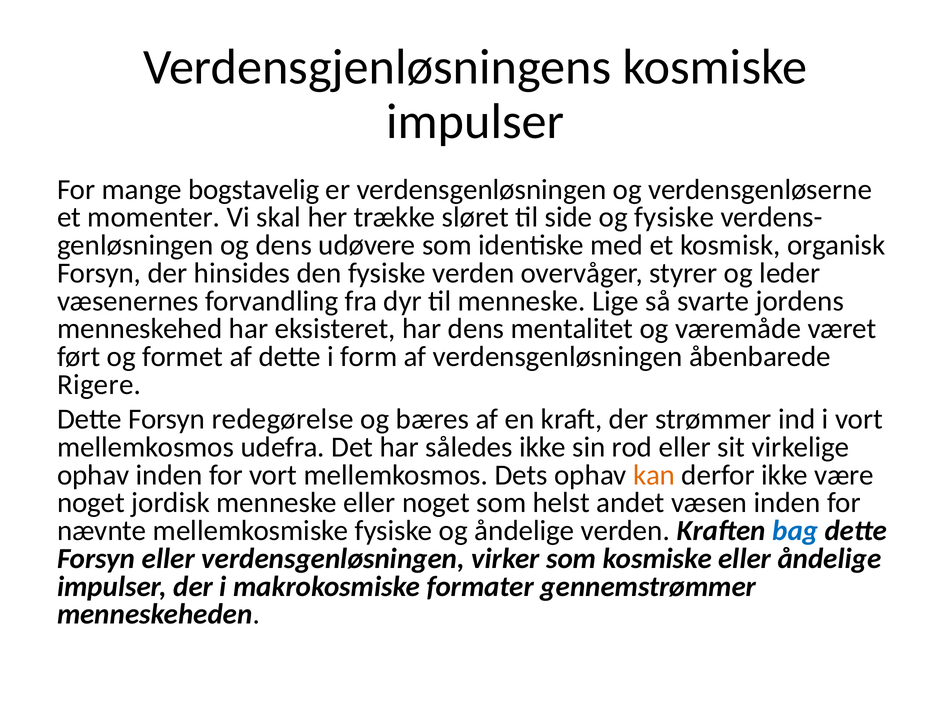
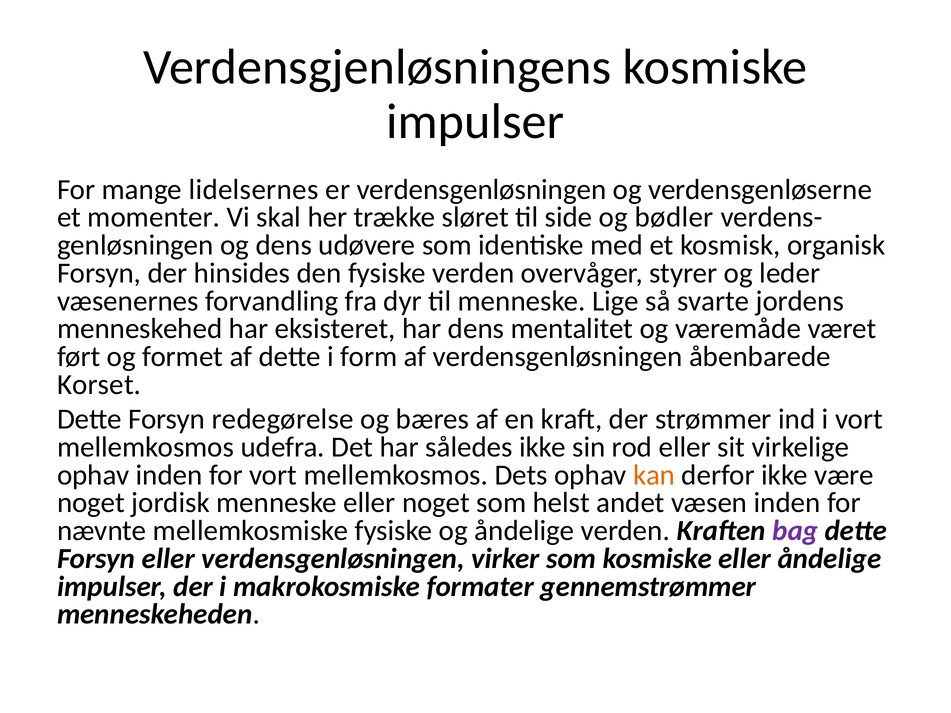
bogstavelig: bogstavelig -> lidelsernes
og fysiske: fysiske -> bødler
Rigere: Rigere -> Korset
bag colour: blue -> purple
